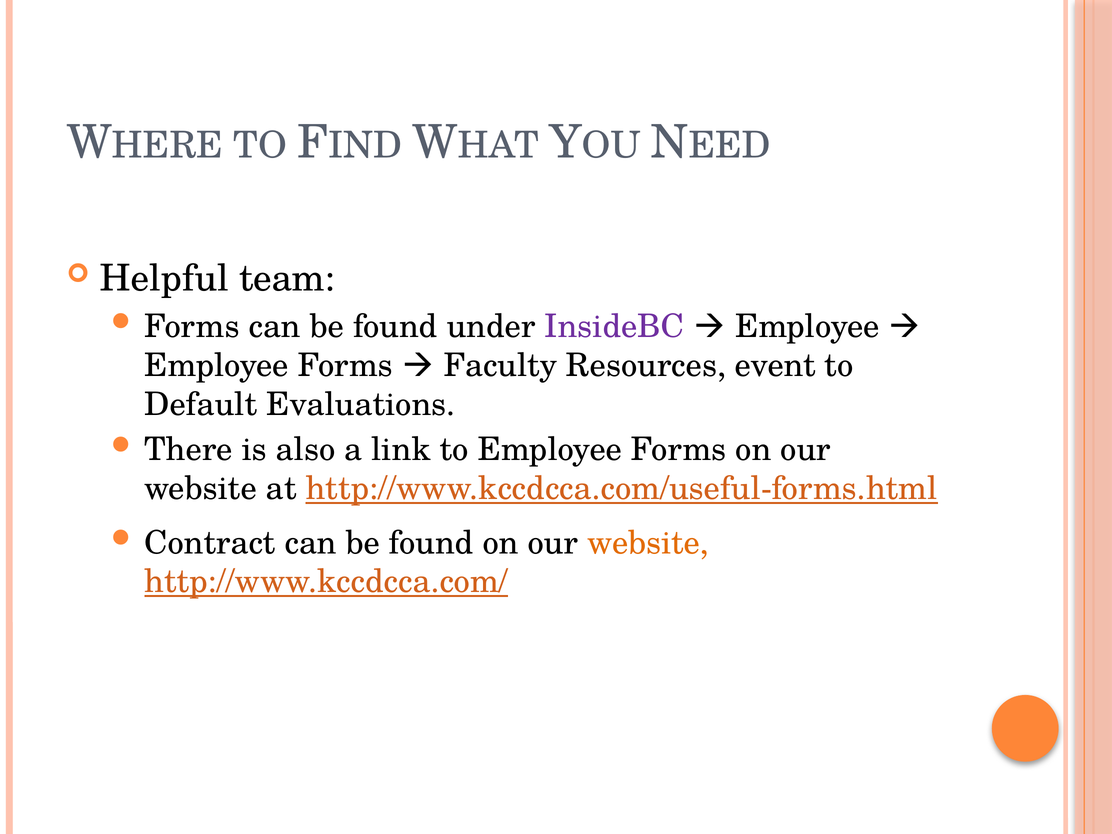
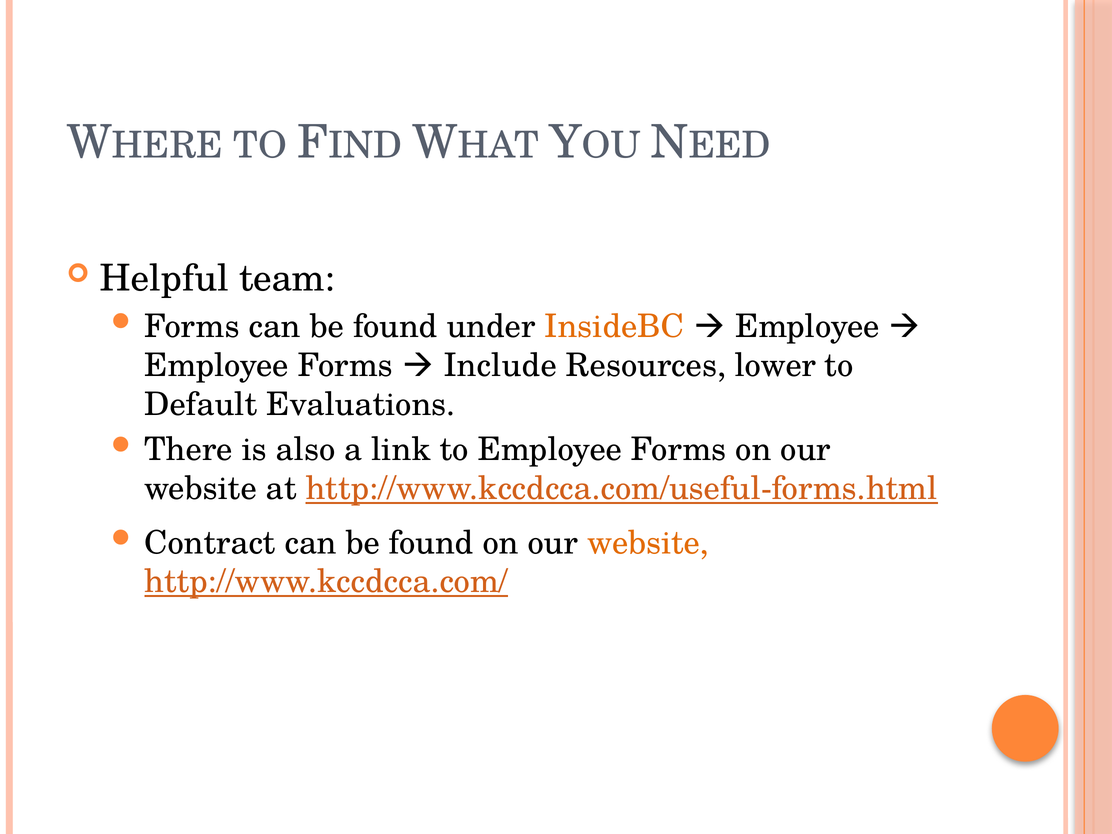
InsideBC colour: purple -> orange
Faculty: Faculty -> Include
event: event -> lower
